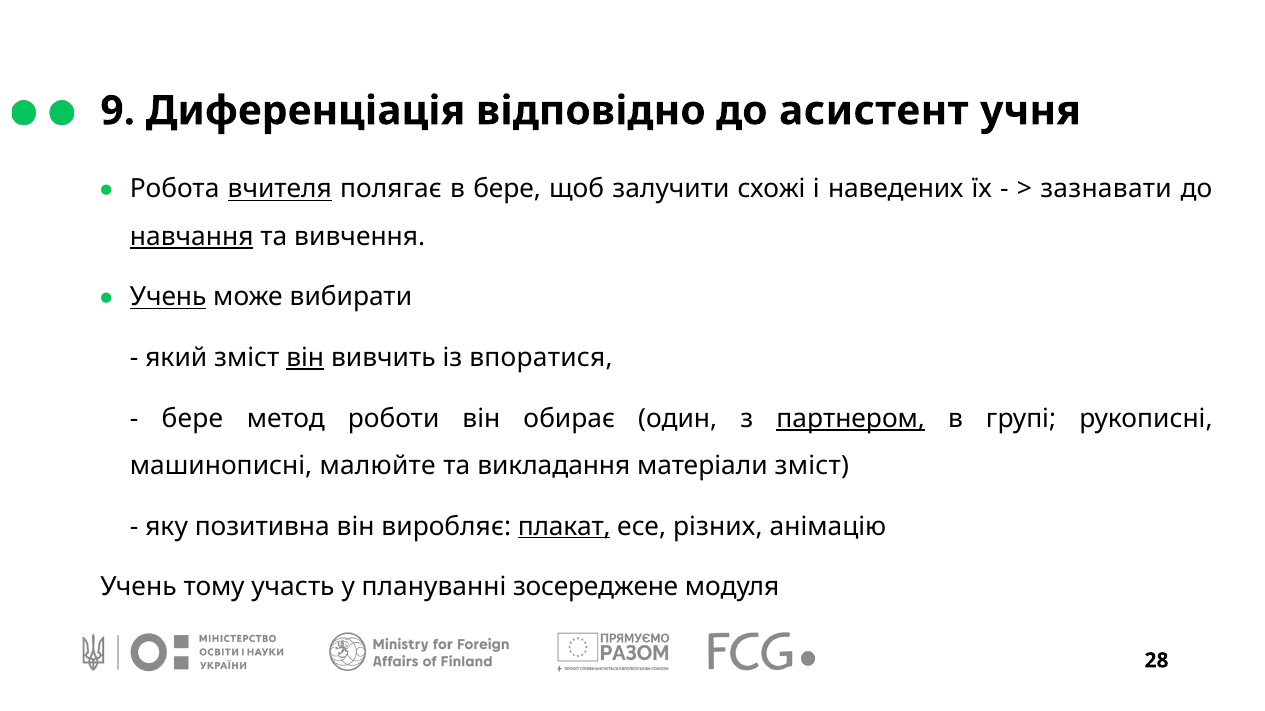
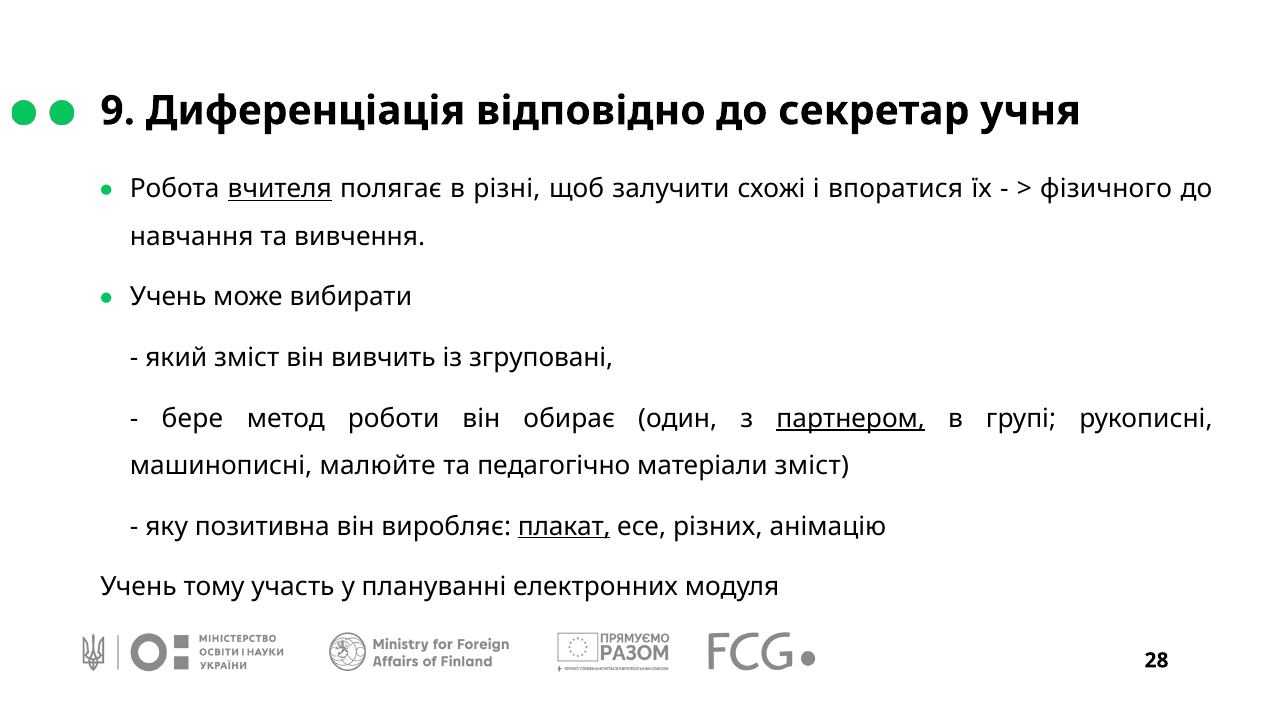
асистент: асистент -> секретар
в бере: бере -> різні
наведених: наведених -> впоратися
зазнавати: зазнавати -> фізичного
навчання underline: present -> none
Учень at (168, 297) underline: present -> none
він at (305, 358) underline: present -> none
впоратися: впоратися -> згруповані
викладання: викладання -> педагогічно
зосереджене: зосереджене -> електронних
